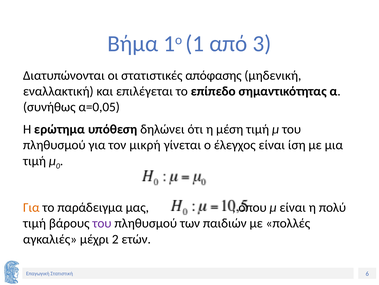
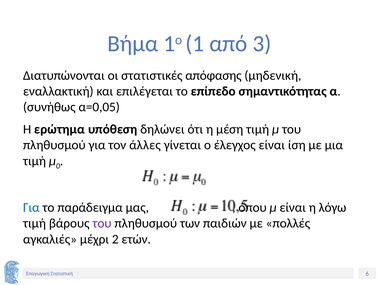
μικρή: μικρή -> άλλες
Για at (31, 207) colour: orange -> blue
πολύ: πολύ -> λόγω
